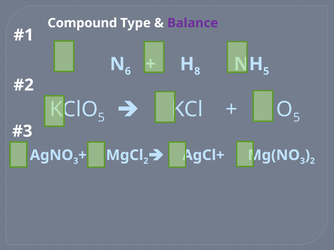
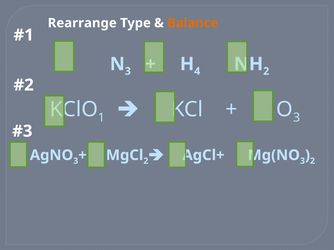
Compound: Compound -> Rearrange
Balance colour: purple -> orange
5 at (266, 71): 5 -> 2
6 at (128, 71): 6 -> 3
8: 8 -> 4
5 at (101, 118): 5 -> 1
5 at (297, 118): 5 -> 3
